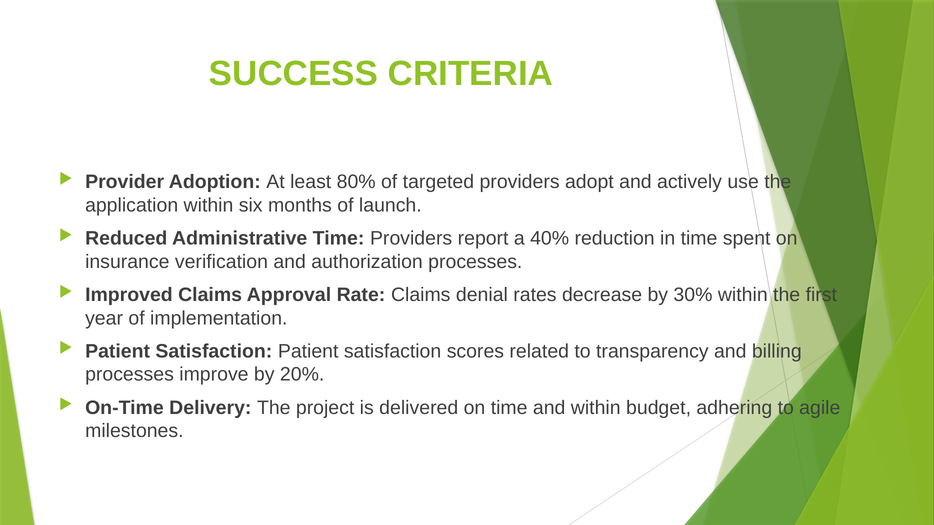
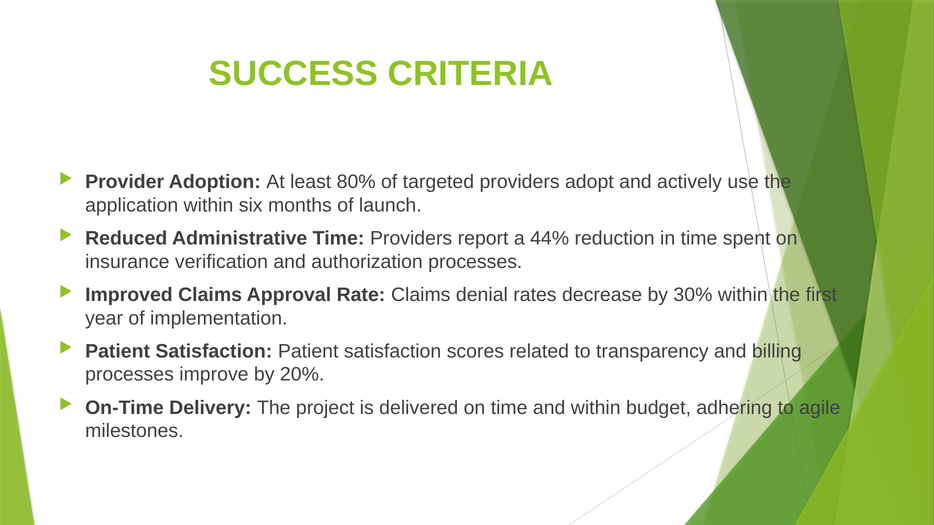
40%: 40% -> 44%
